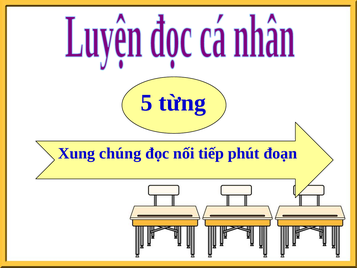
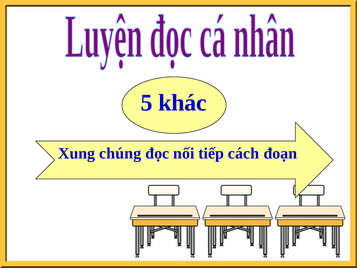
từng: từng -> khác
phút: phút -> cách
